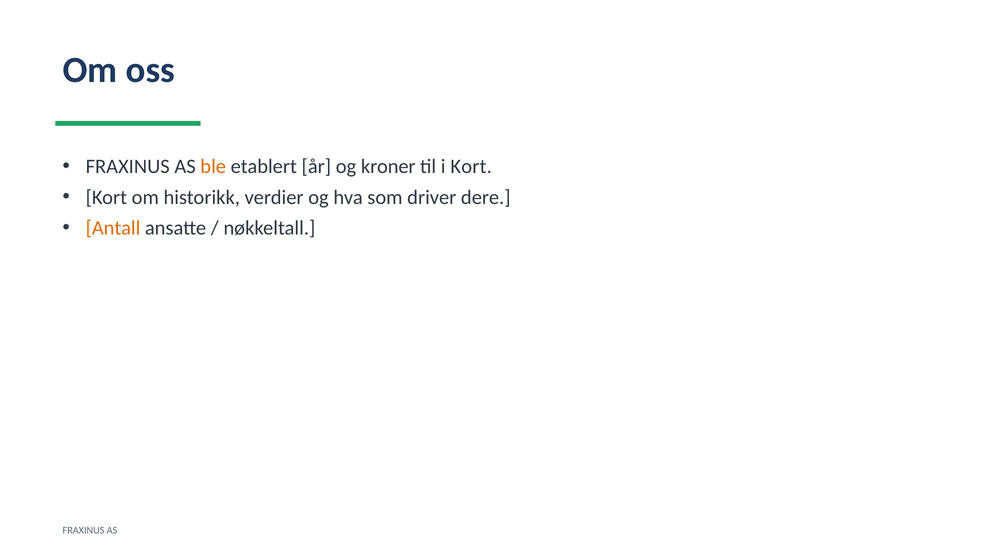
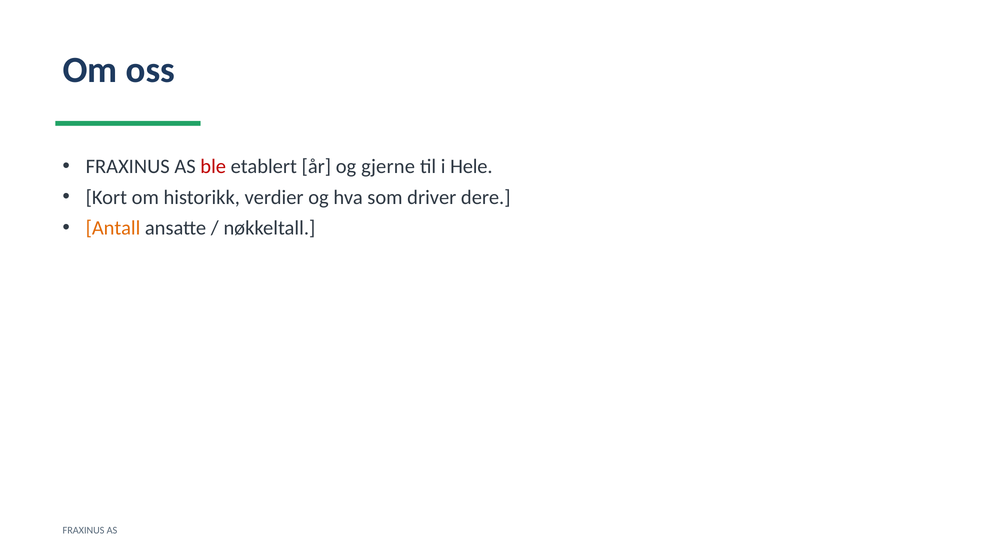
ble colour: orange -> red
kroner: kroner -> gjerne
i Kort: Kort -> Hele
